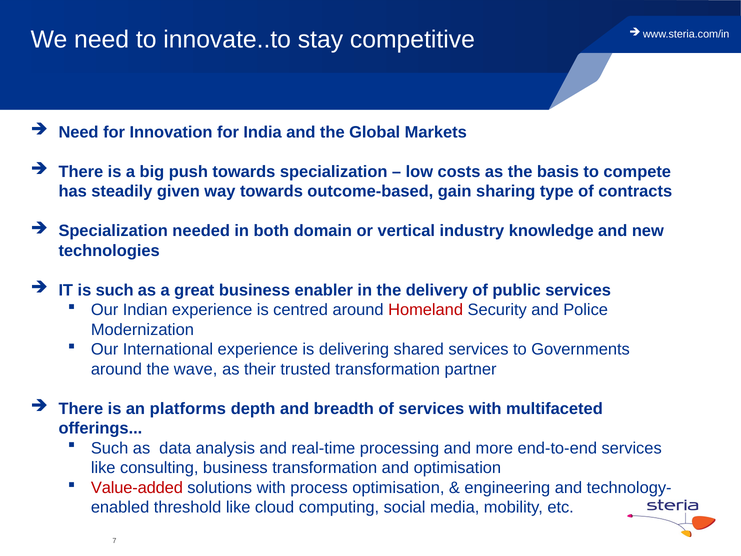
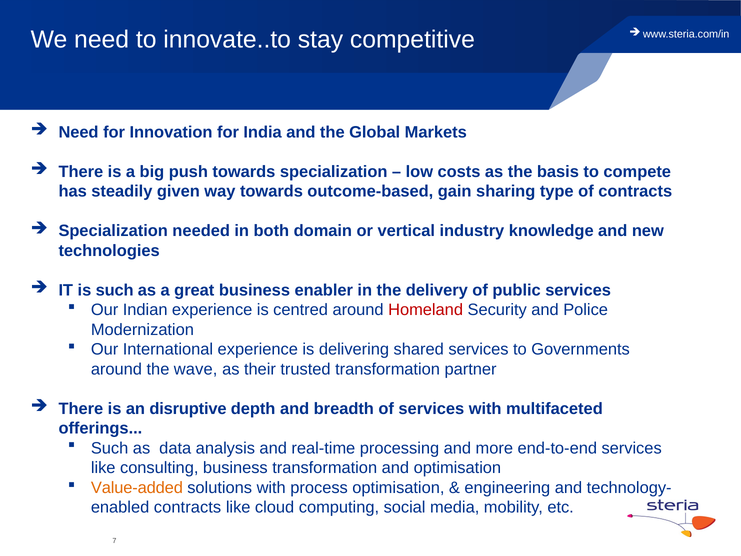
platforms: platforms -> disruptive
Value-added colour: red -> orange
threshold at (188, 507): threshold -> contracts
